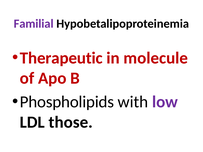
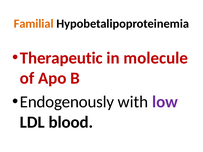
Familial colour: purple -> orange
Phospholipids: Phospholipids -> Endogenously
those: those -> blood
